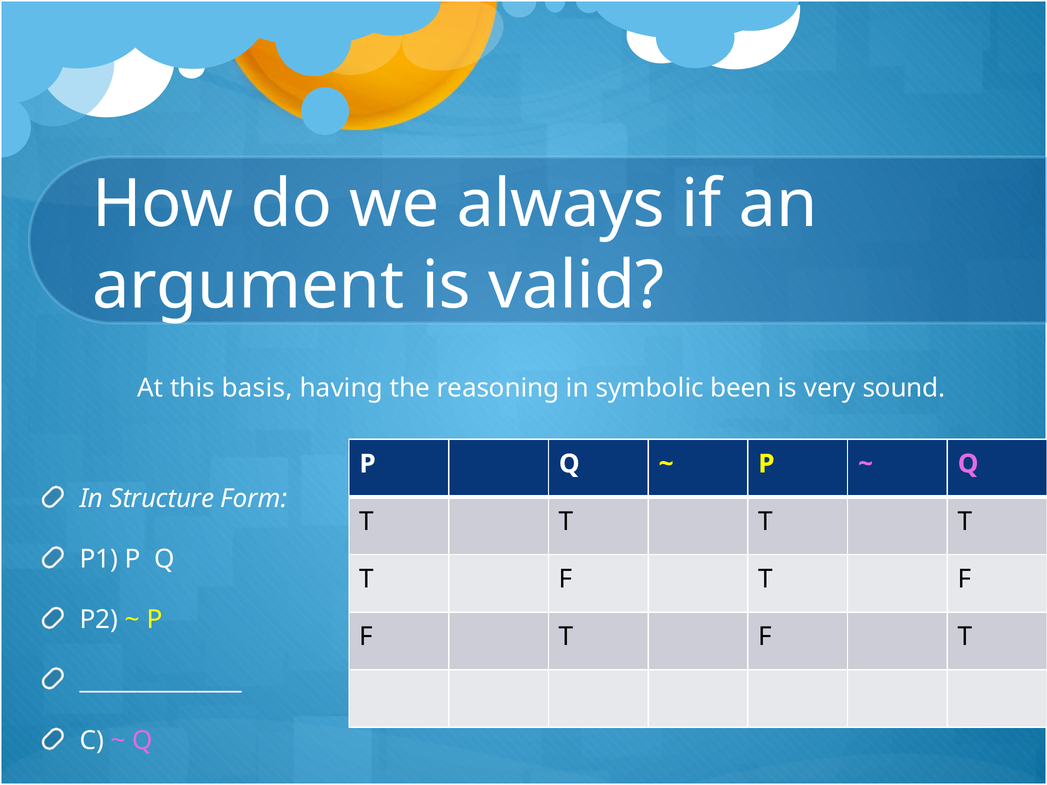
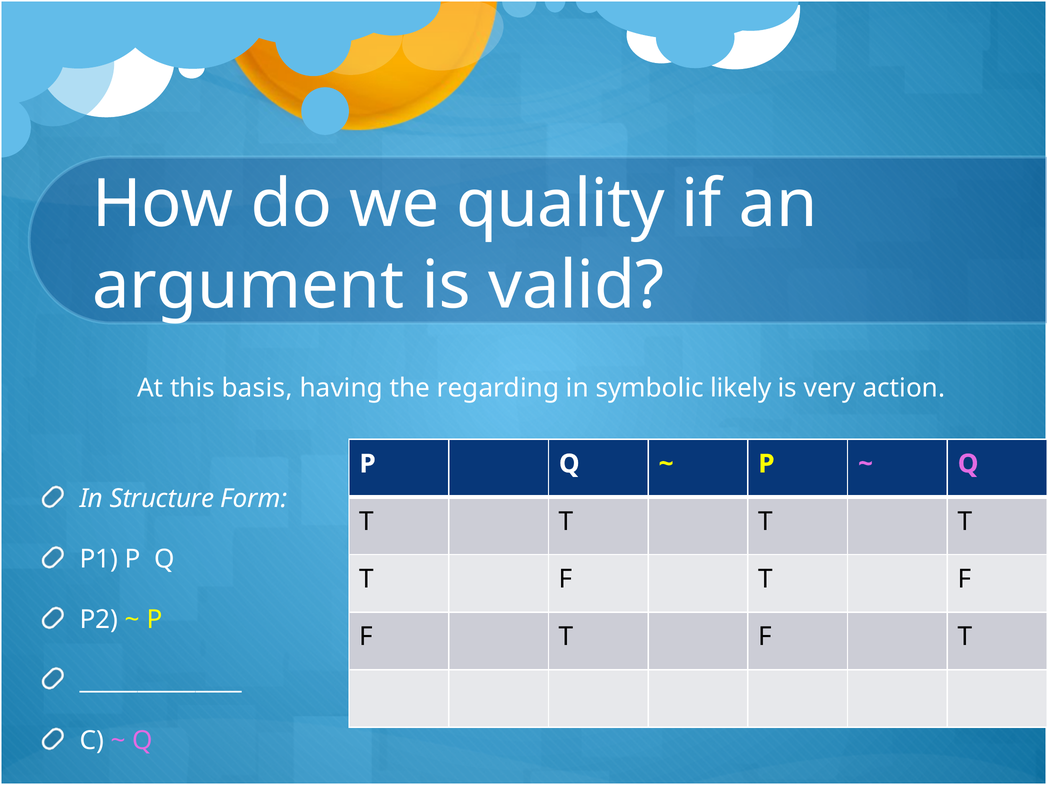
always: always -> quality
reasoning: reasoning -> regarding
been: been -> likely
sound: sound -> action
